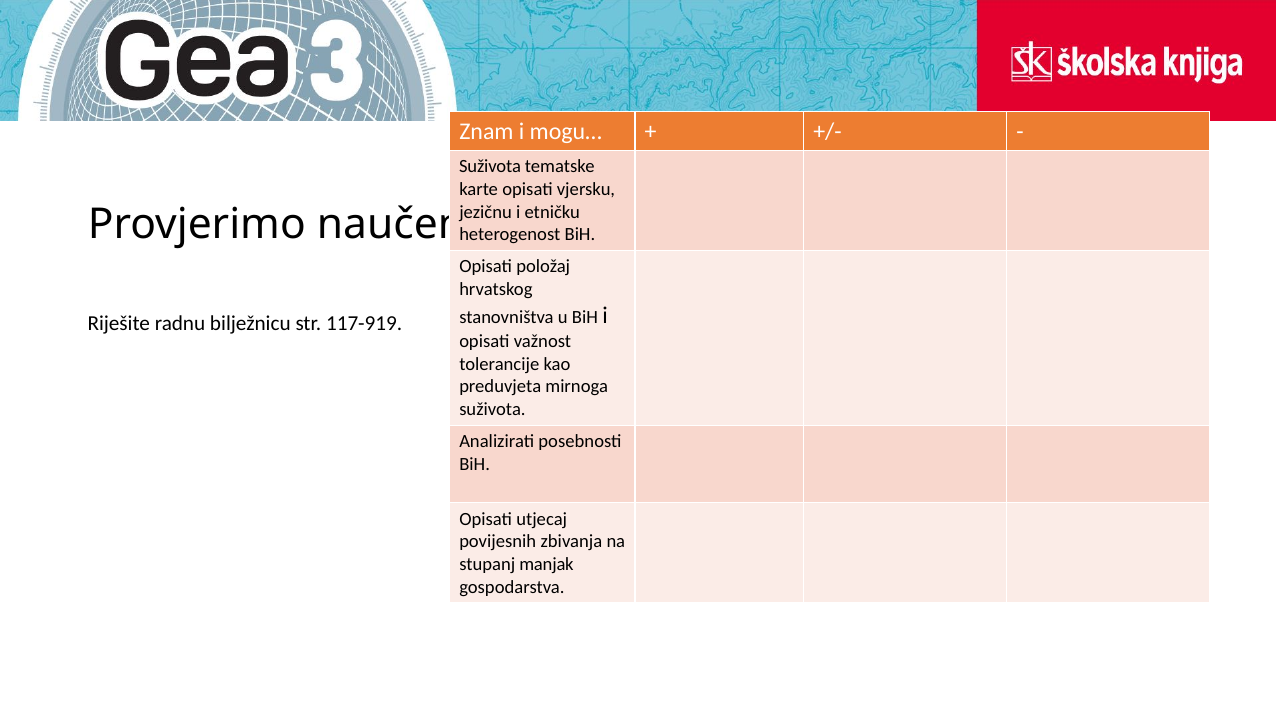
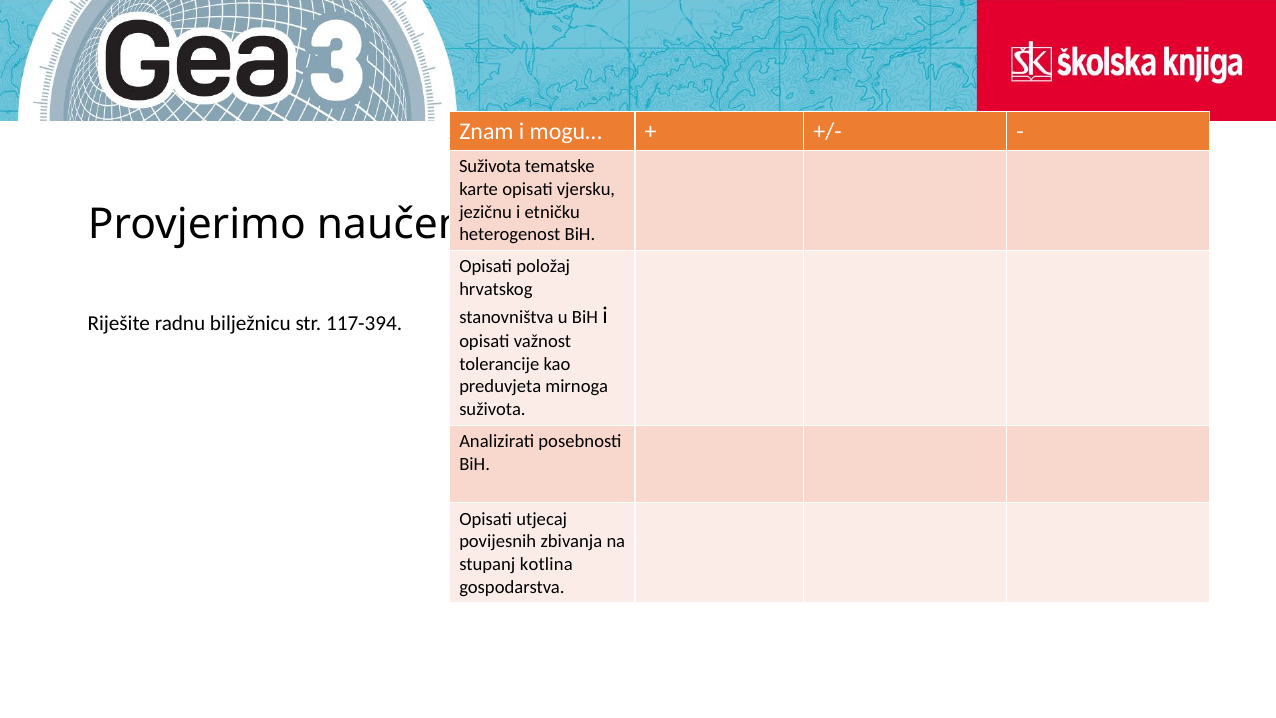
117-919: 117-919 -> 117-394
manjak: manjak -> kotlina
